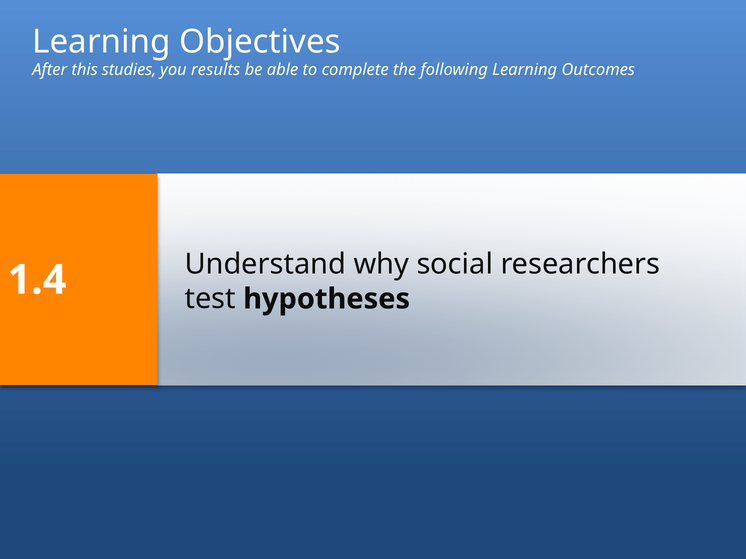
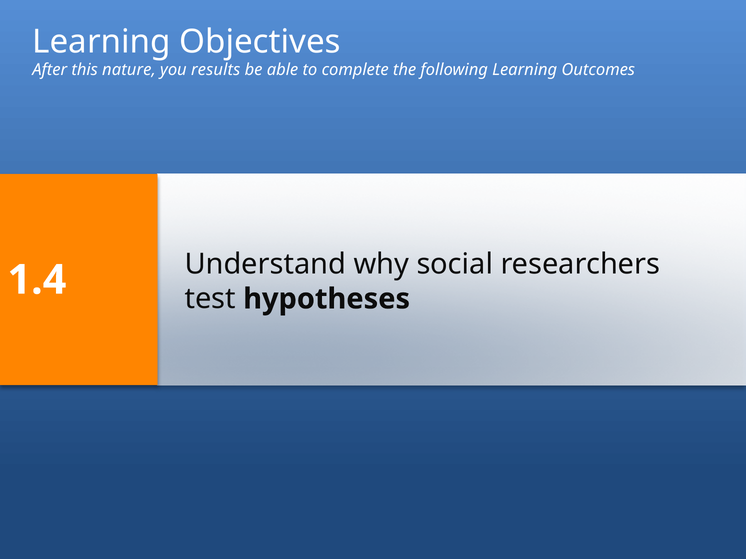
studies: studies -> nature
